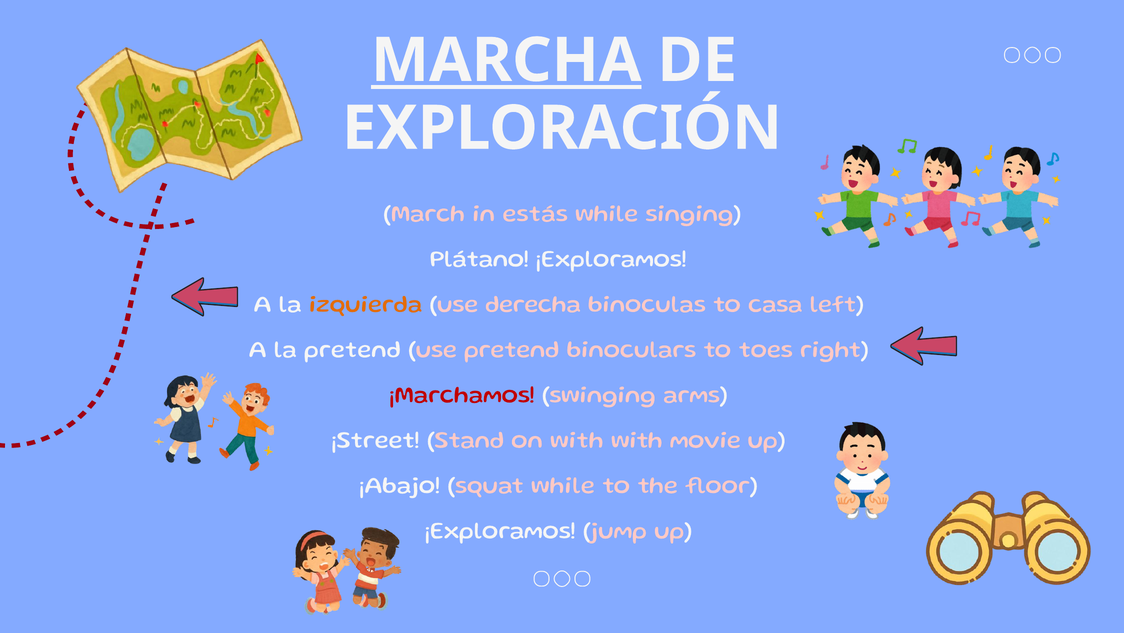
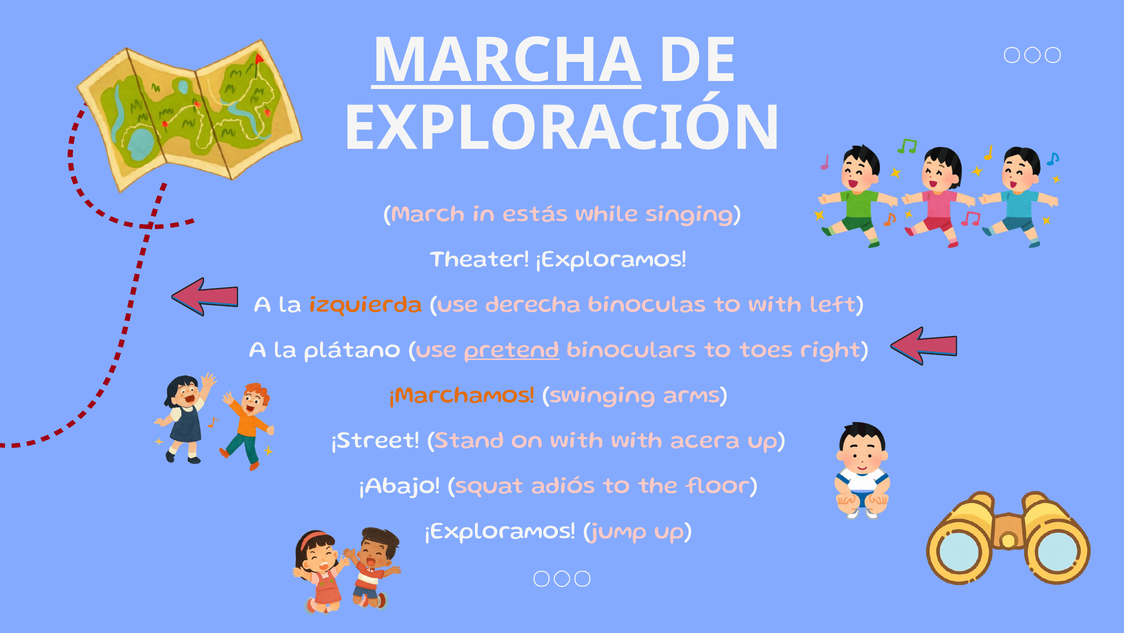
Plátano: Plátano -> Theater
to casa: casa -> with
la pretend: pretend -> plátano
pretend at (512, 348) underline: none -> present
¡Marchamos colour: red -> orange
movie: movie -> acera
squat while: while -> adiós
